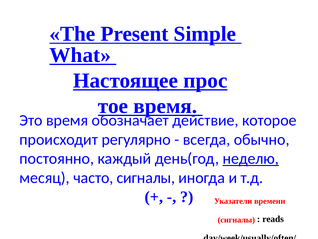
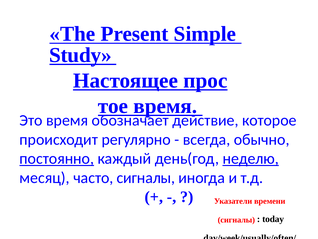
What: What -> Study
постоянно underline: none -> present
reads: reads -> today
